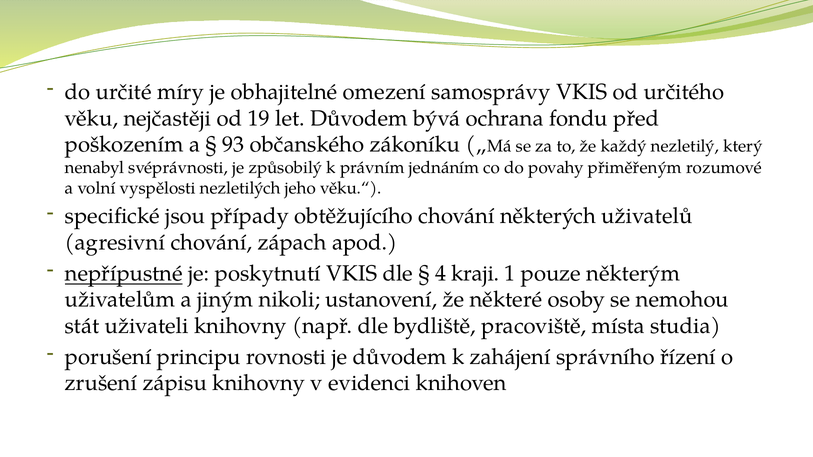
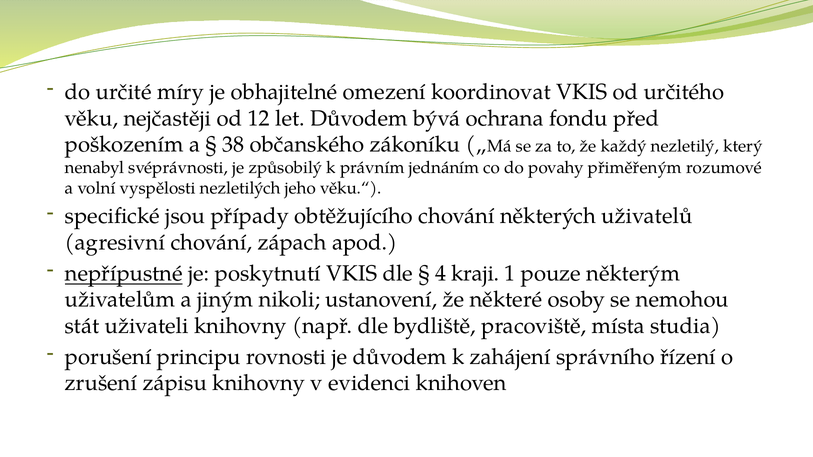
samosprávy: samosprávy -> koordinovat
19: 19 -> 12
93: 93 -> 38
